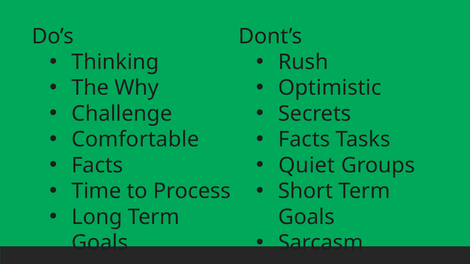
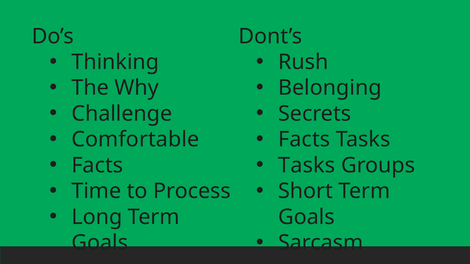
Optimistic: Optimistic -> Belonging
Quiet at (307, 166): Quiet -> Tasks
